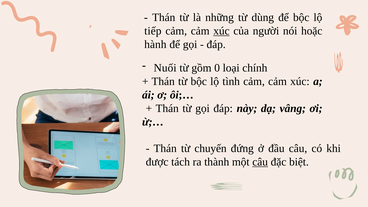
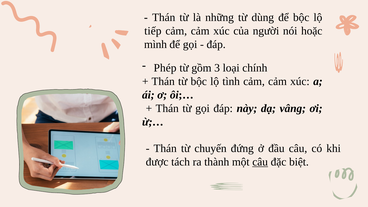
xúc at (221, 31) underline: present -> none
hành: hành -> mình
Nuối: Nuối -> Phép
0: 0 -> 3
